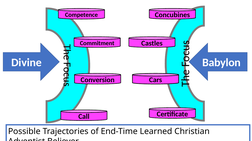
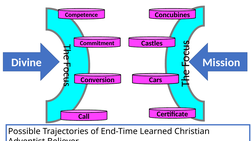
Babylon: Babylon -> Mission
